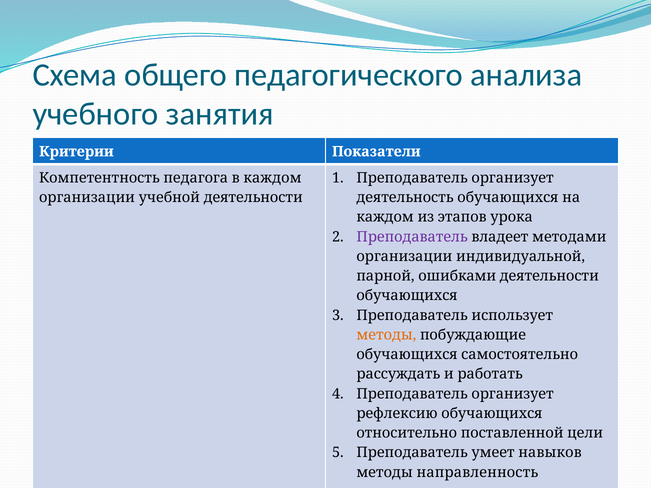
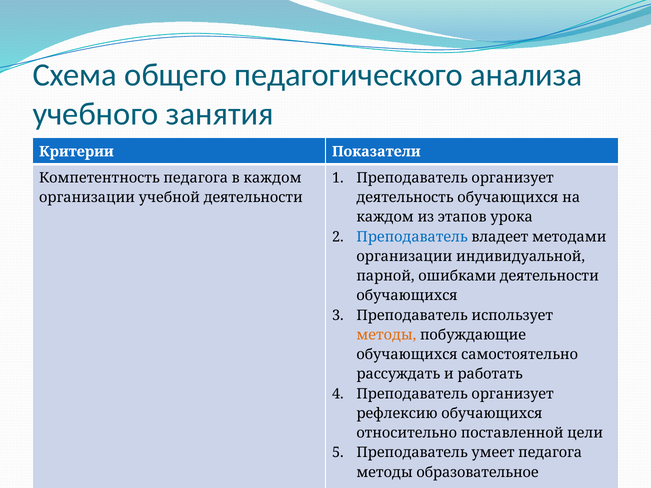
Преподаватель at (412, 237) colour: purple -> blue
умеет навыков: навыков -> педагога
направленность: направленность -> образовательное
